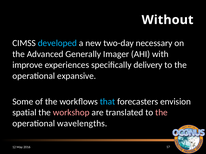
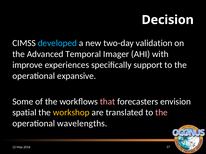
Without: Without -> Decision
necessary: necessary -> validation
Generally: Generally -> Temporal
delivery: delivery -> support
that colour: light blue -> pink
workshop colour: pink -> yellow
